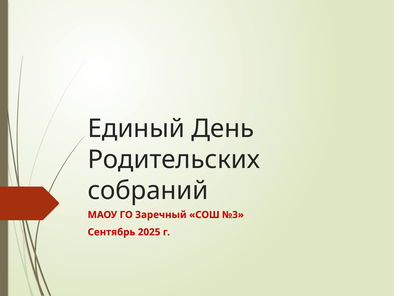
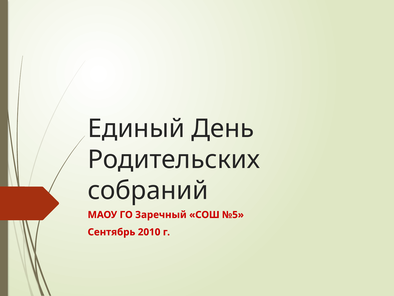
№3: №3 -> №5
2025: 2025 -> 2010
